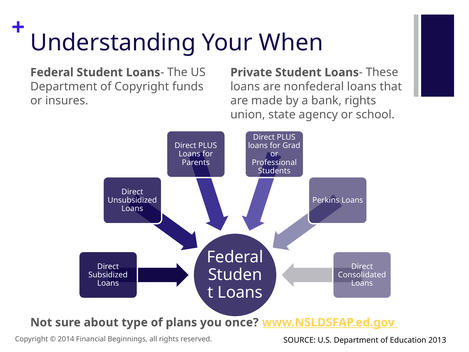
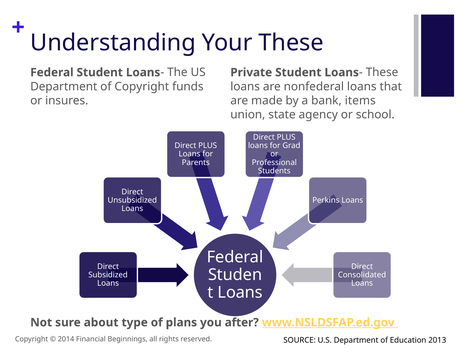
Your When: When -> These
bank rights: rights -> items
once: once -> after
